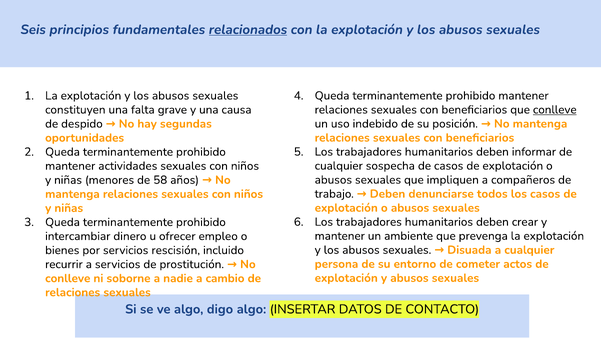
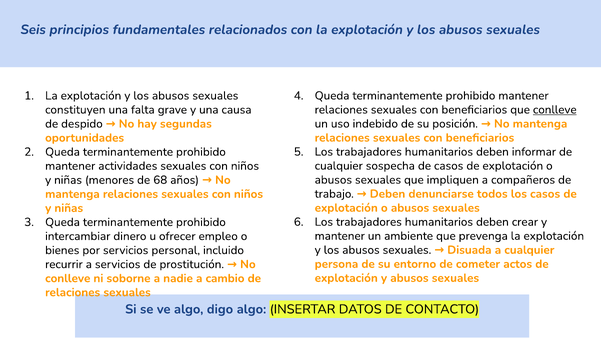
relacionados underline: present -> none
58: 58 -> 68
rescisión: rescisión -> personal
